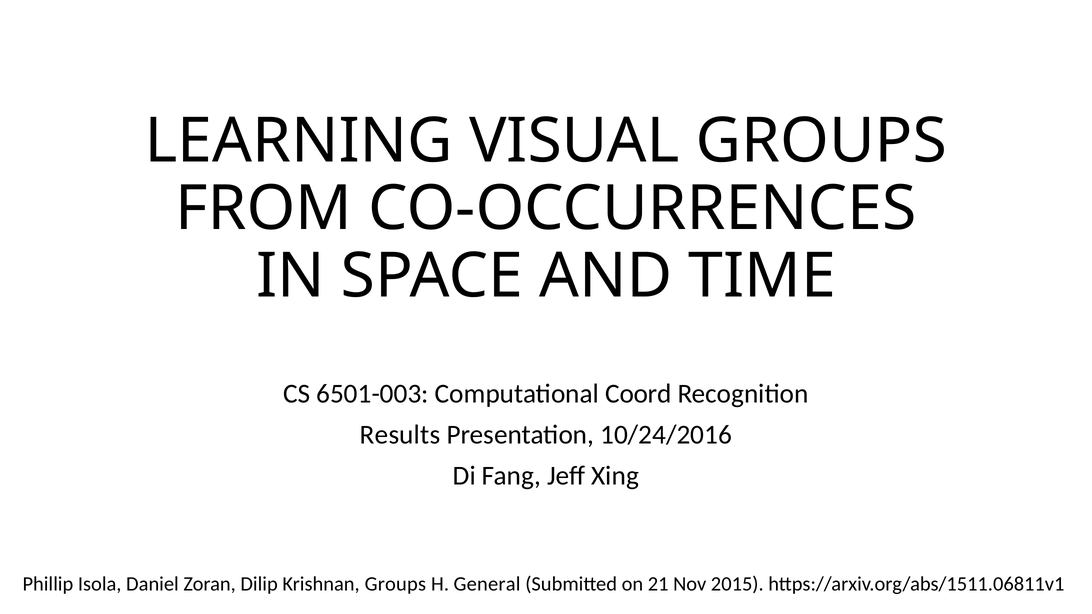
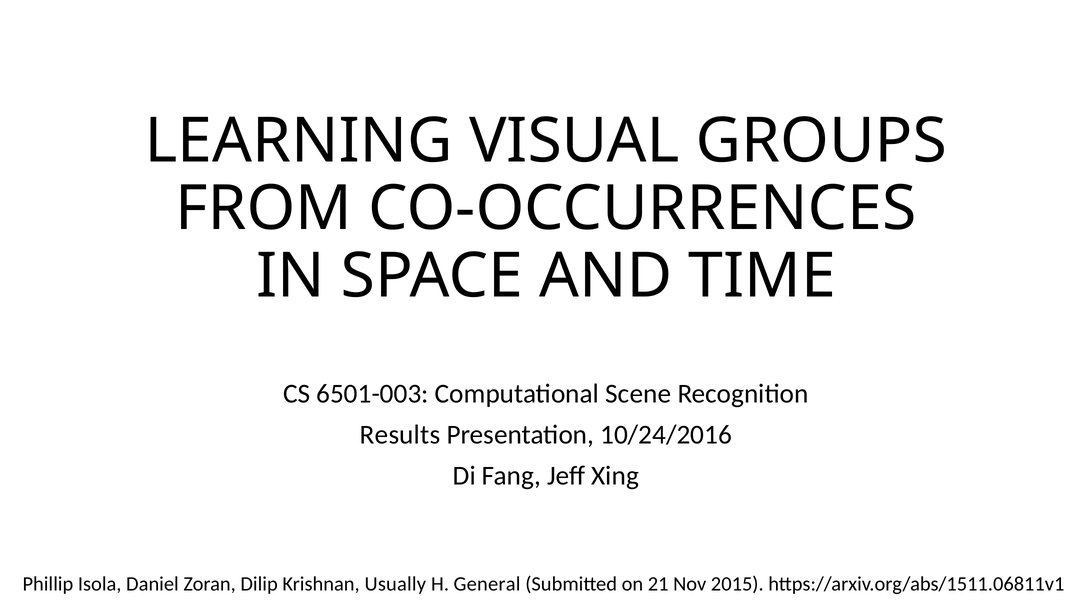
Coord: Coord -> Scene
Krishnan Groups: Groups -> Usually
